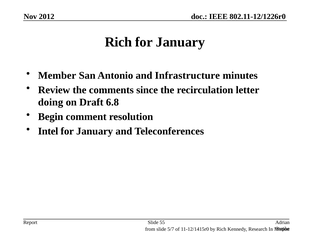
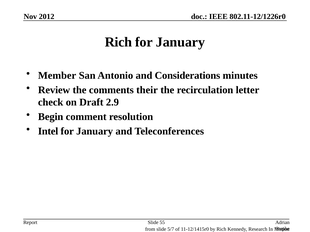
Infrastructure: Infrastructure -> Considerations
since: since -> their
doing: doing -> check
6.8: 6.8 -> 2.9
